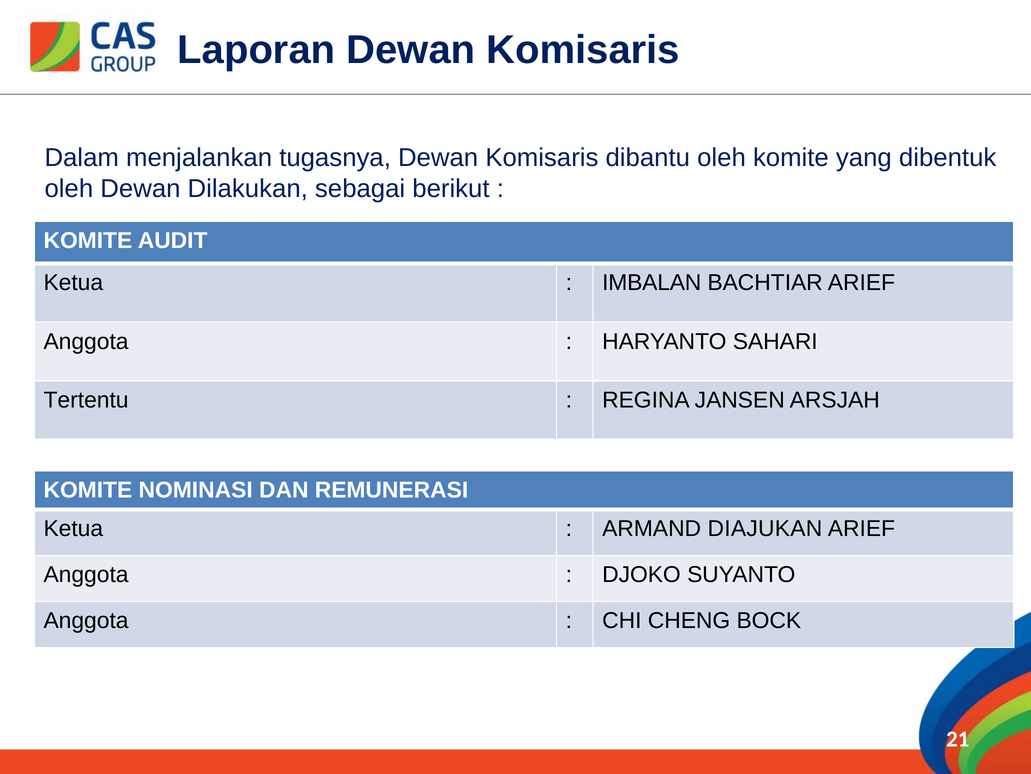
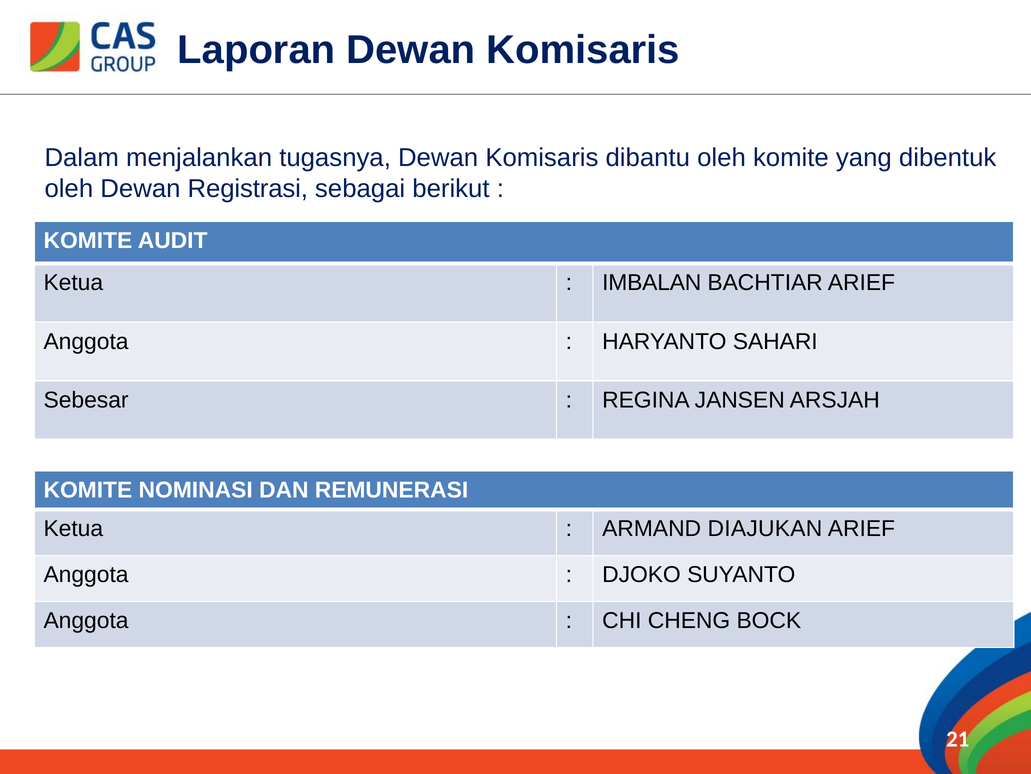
Dilakukan: Dilakukan -> Registrasi
Tertentu: Tertentu -> Sebesar
